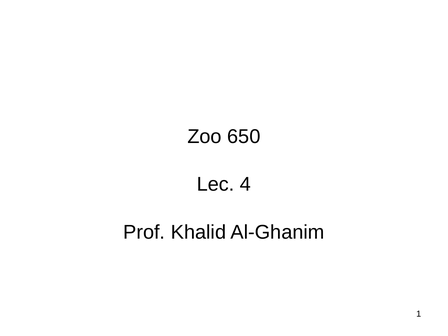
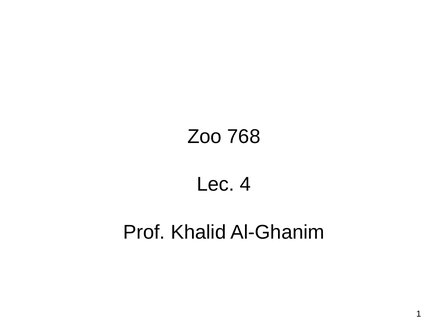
650: 650 -> 768
